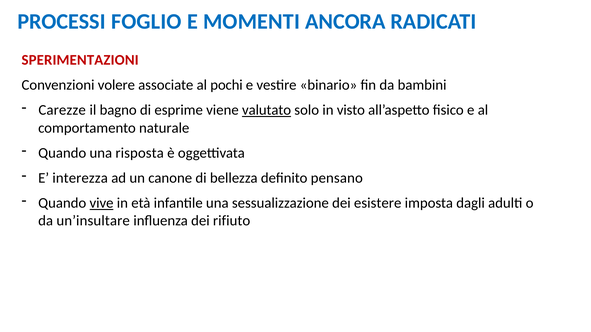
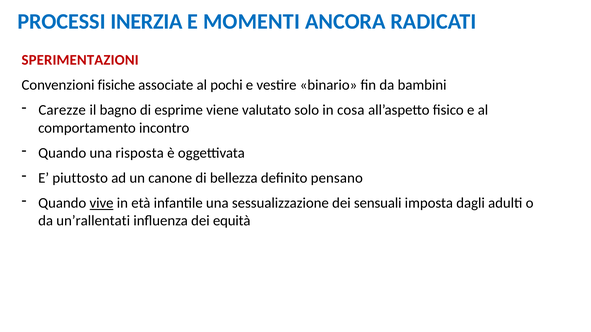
FOGLIO: FOGLIO -> INERZIA
volere: volere -> fisiche
valutato underline: present -> none
visto: visto -> cosa
naturale: naturale -> incontro
interezza: interezza -> piuttosto
esistere: esistere -> sensuali
un’insultare: un’insultare -> un’rallentati
rifiuto: rifiuto -> equità
